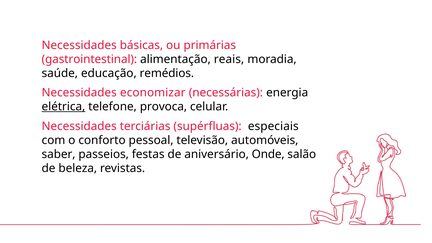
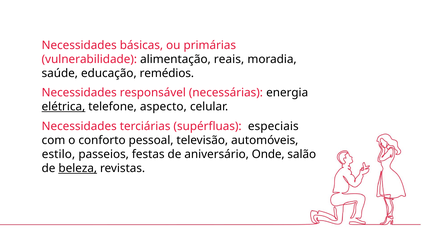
gastrointestinal: gastrointestinal -> vulnerabilidade
economizar: economizar -> responsável
provoca: provoca -> aspecto
saber: saber -> estilo
beleza underline: none -> present
